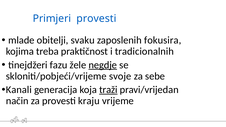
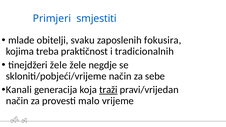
Primjeri provesti: provesti -> smjestiti
tinejdžeri fazu: fazu -> žele
negdje underline: present -> none
skloniti/pobjeći/vrijeme svoje: svoje -> način
kraju: kraju -> malo
